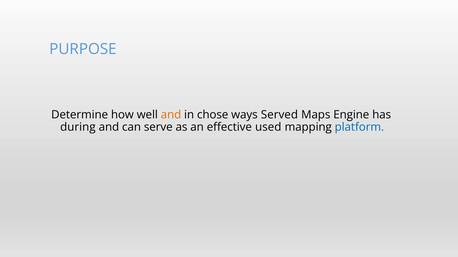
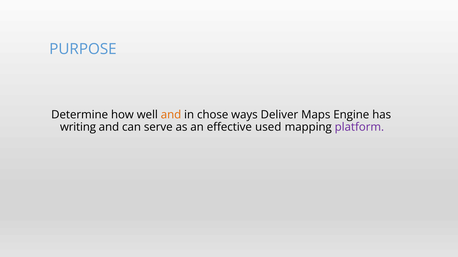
Served: Served -> Deliver
during: during -> writing
platform colour: blue -> purple
